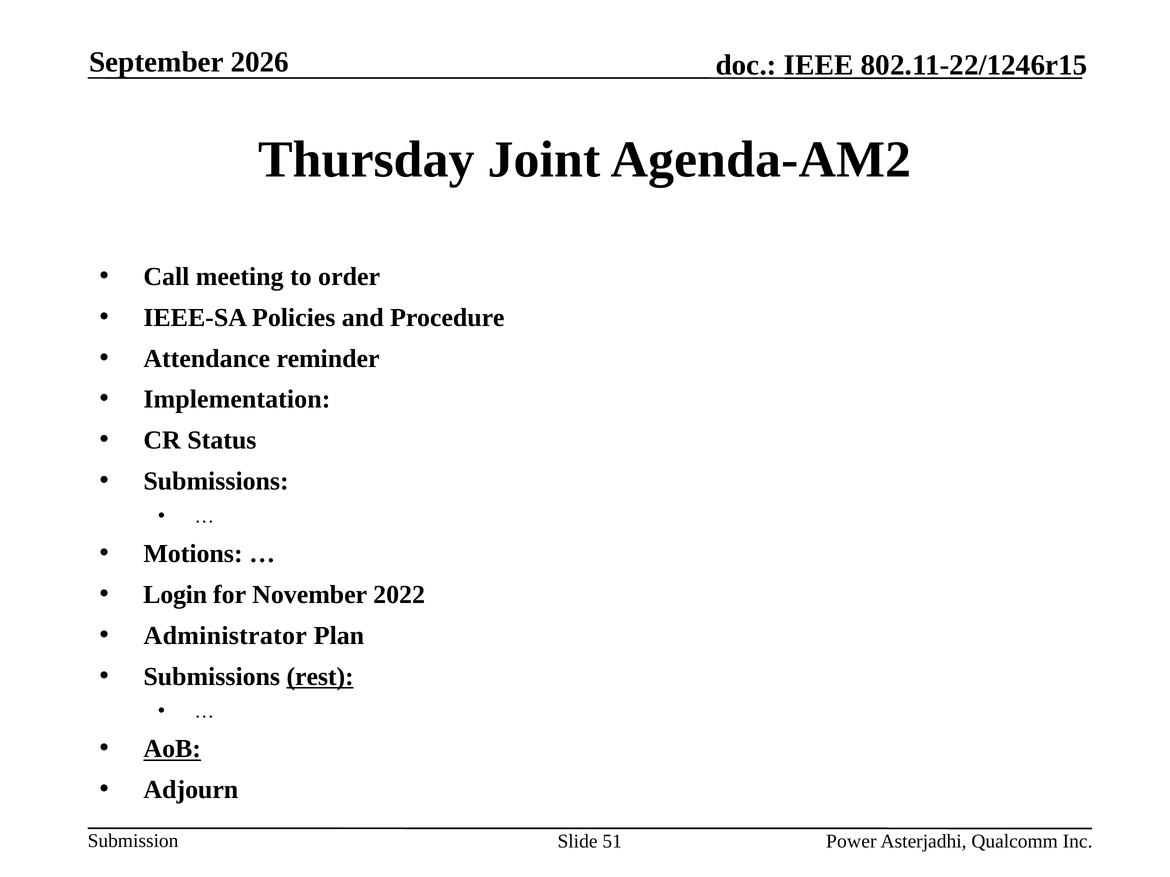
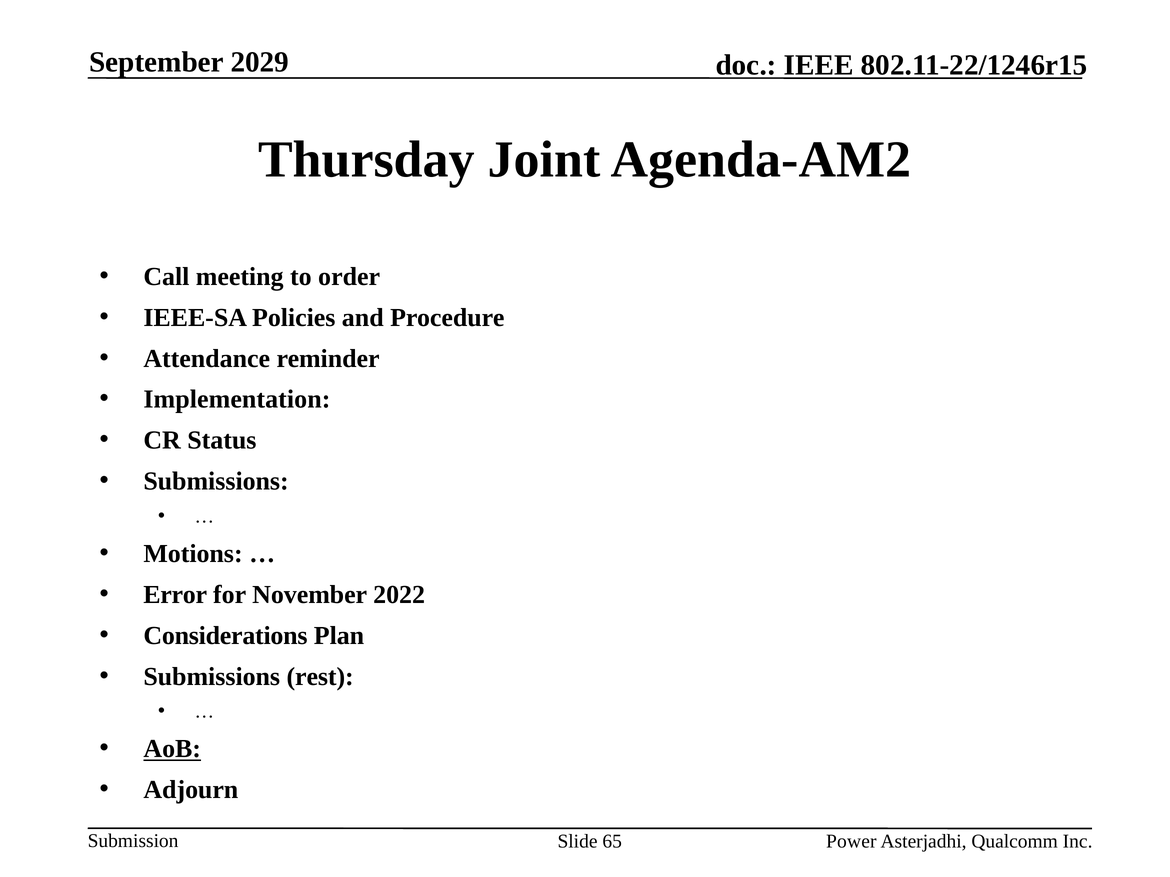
2026: 2026 -> 2029
Login: Login -> Error
Administrator: Administrator -> Considerations
rest underline: present -> none
51: 51 -> 65
